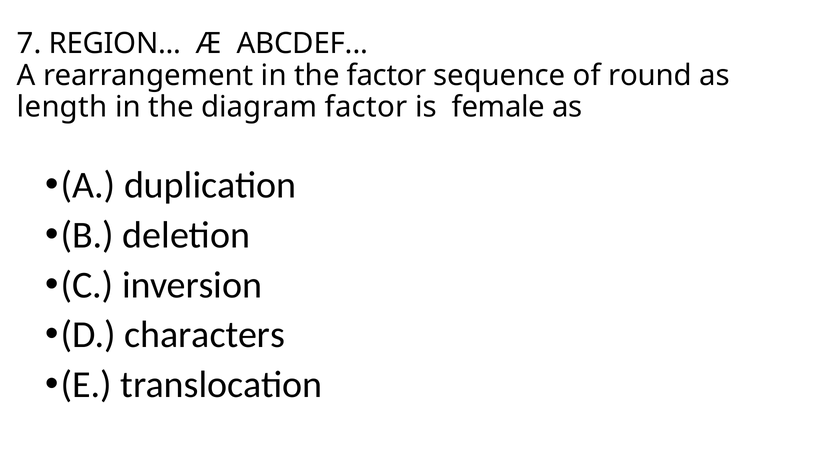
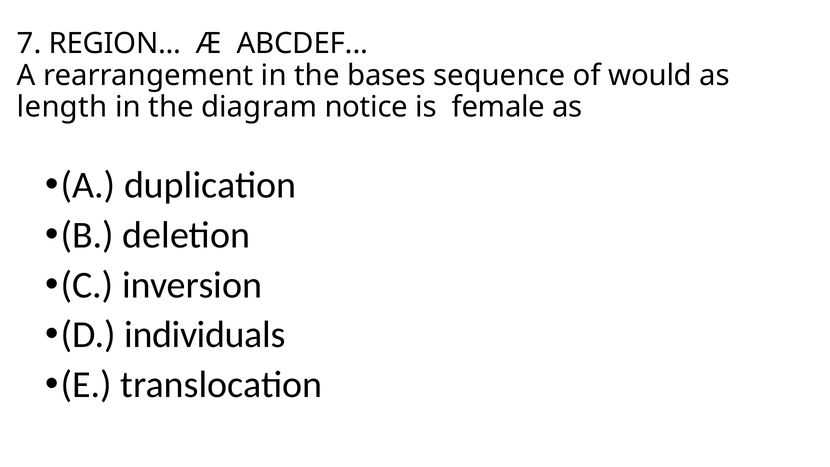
the factor: factor -> bases
round: round -> would
diagram factor: factor -> notice
characters: characters -> individuals
